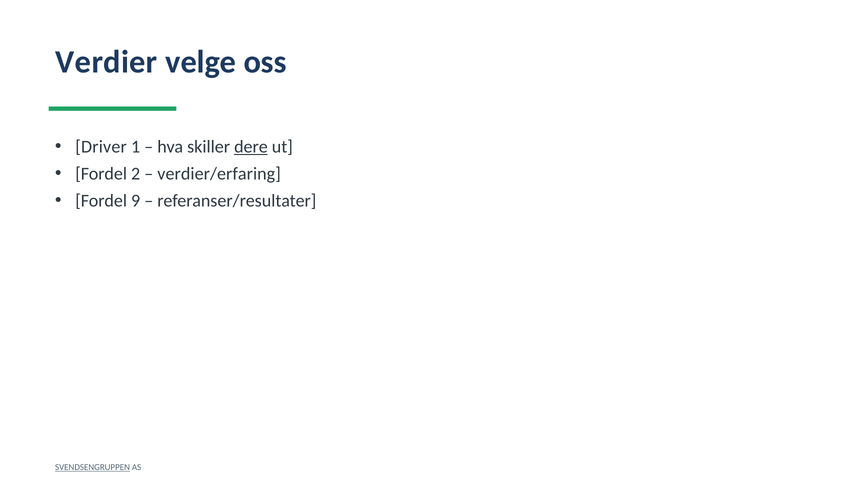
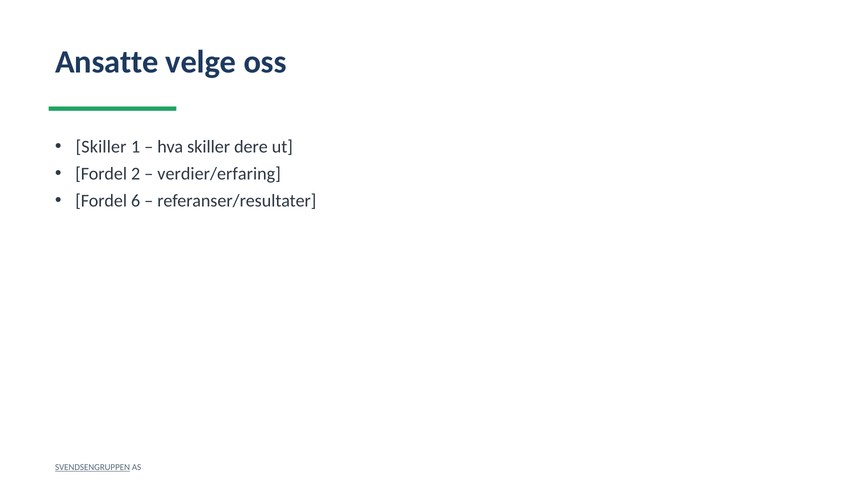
Verdier: Verdier -> Ansatte
Driver at (101, 147): Driver -> Skiller
dere underline: present -> none
9: 9 -> 6
